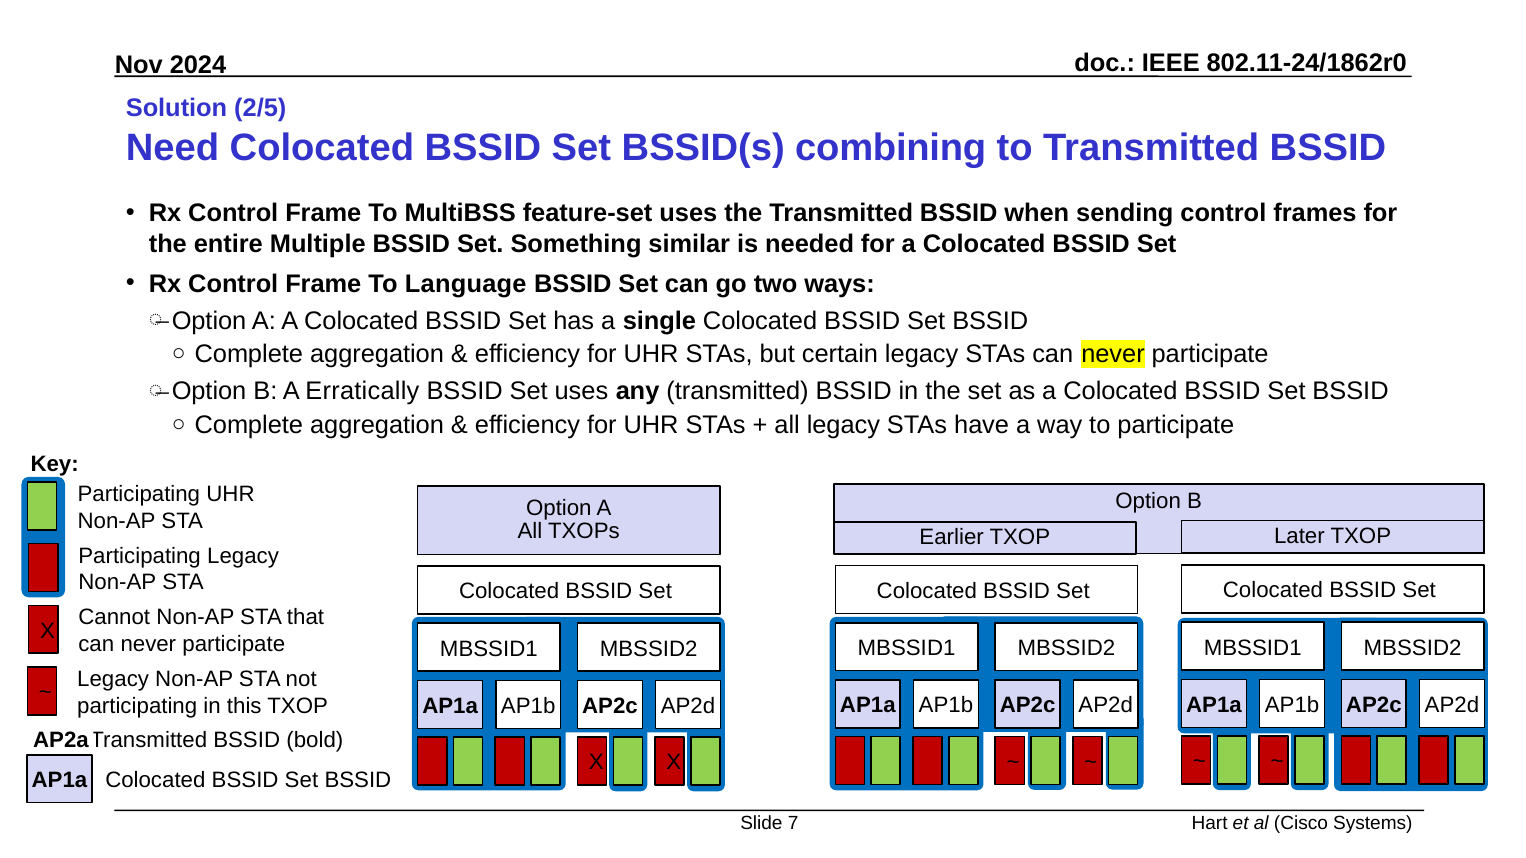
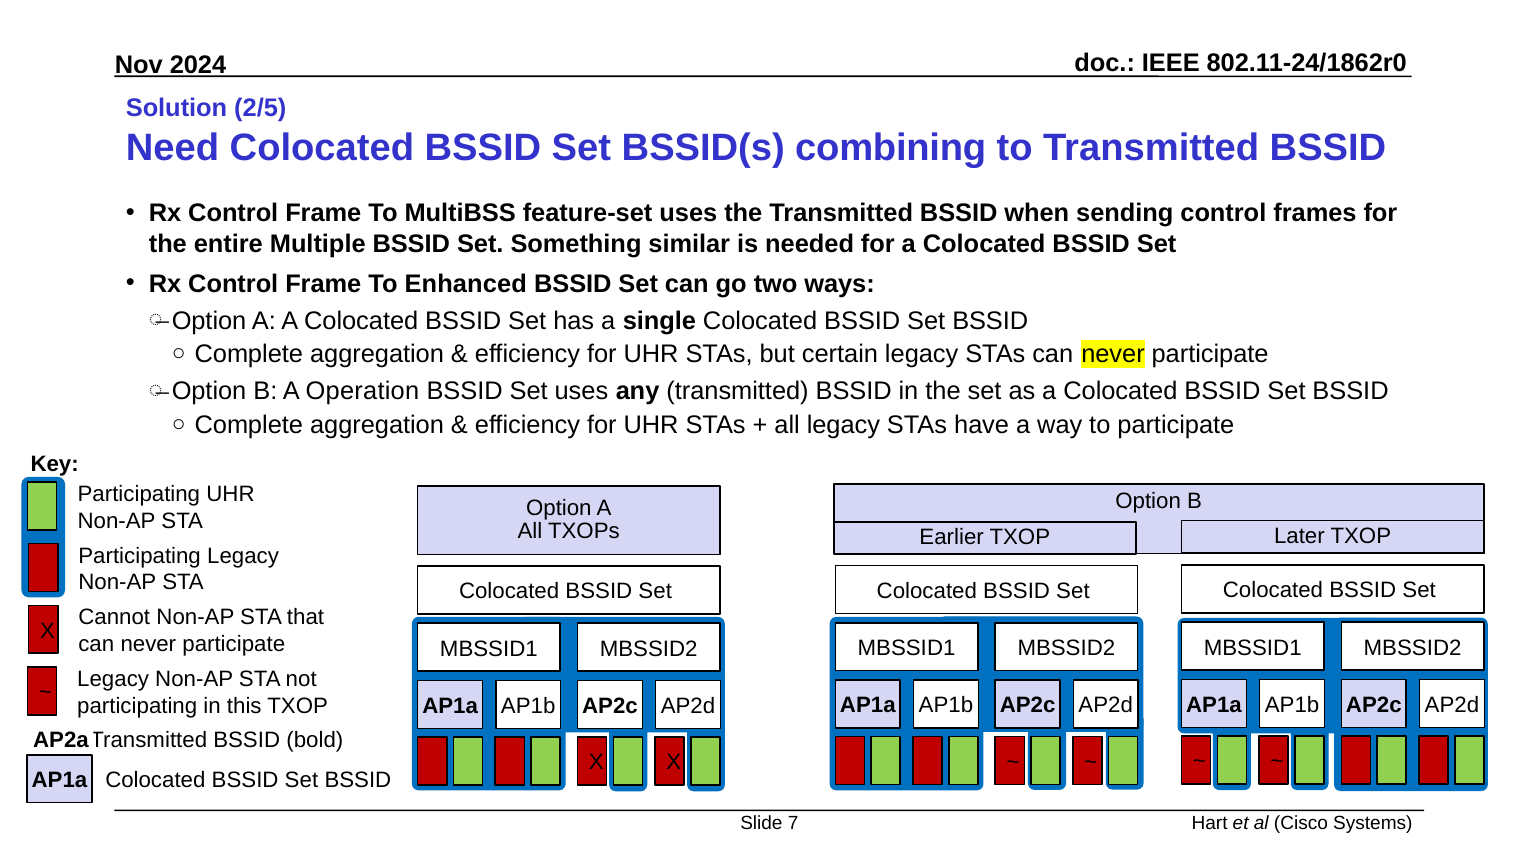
Language: Language -> Enhanced
Erratically: Erratically -> Operation
